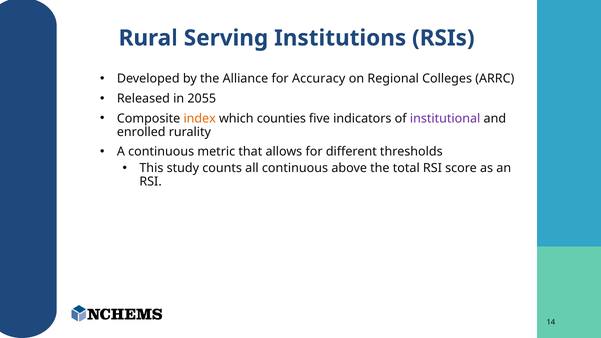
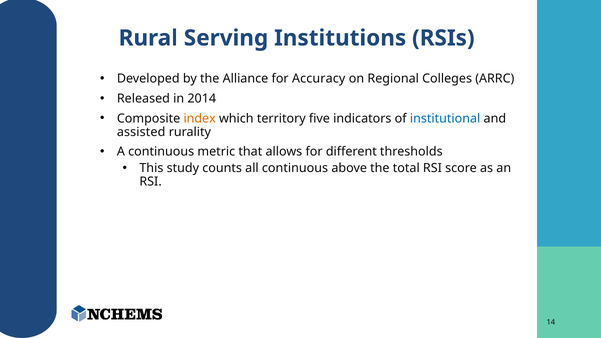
2055: 2055 -> 2014
counties: counties -> territory
institutional colour: purple -> blue
enrolled: enrolled -> assisted
